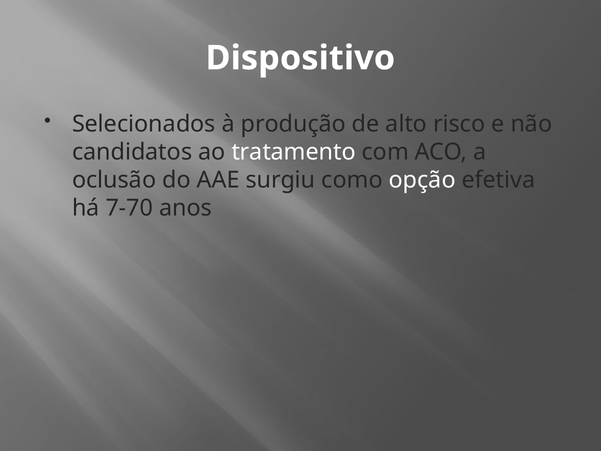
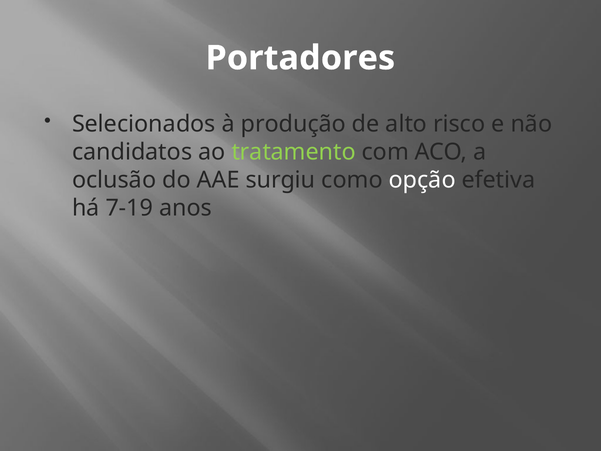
Dispositivo: Dispositivo -> Portadores
tratamento colour: white -> light green
7-70: 7-70 -> 7-19
